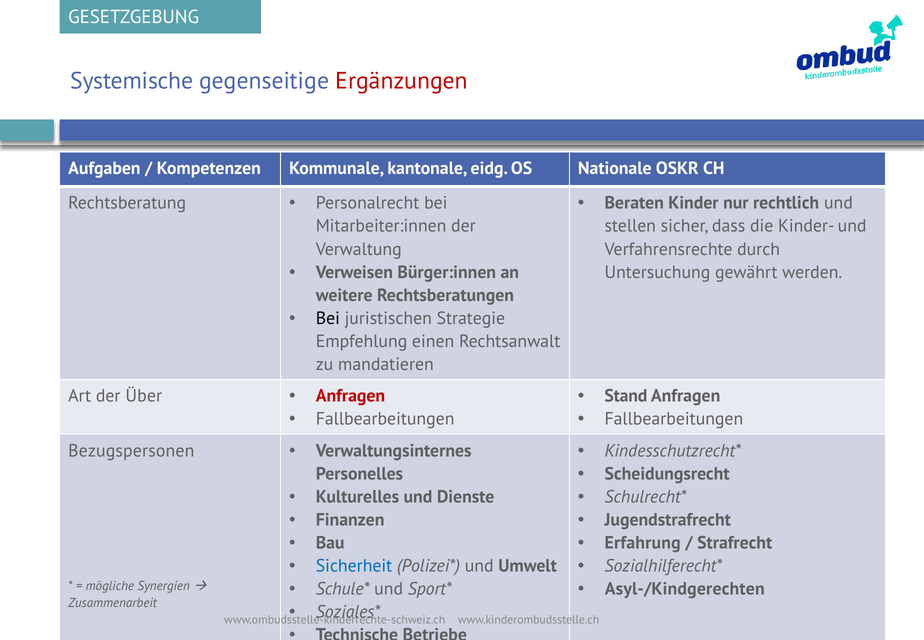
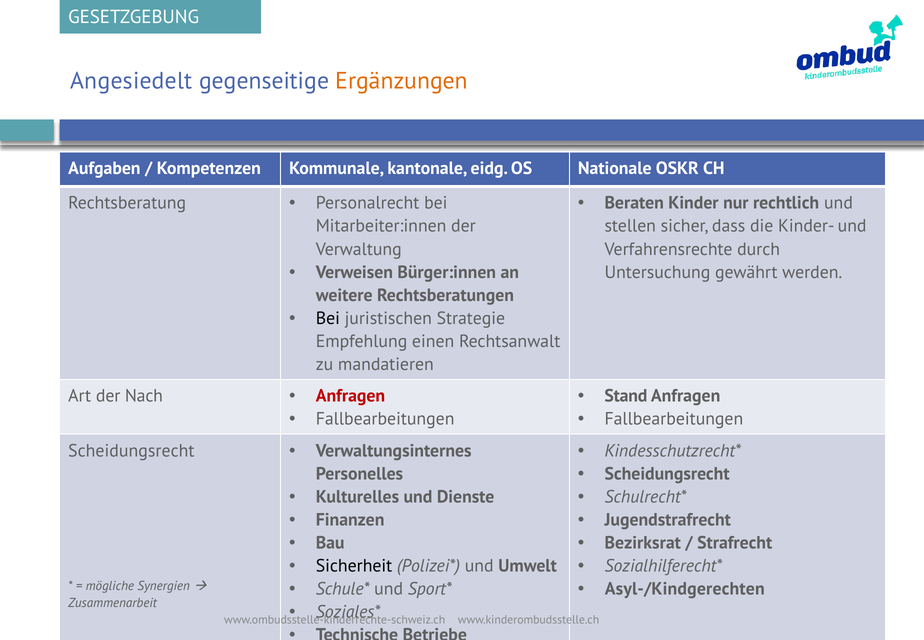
Systemische: Systemische -> Angesiedelt
Ergänzungen colour: red -> orange
Über: Über -> Nach
Bezugspersonen at (131, 450): Bezugspersonen -> Scheidungsrecht
Erfahrung: Erfahrung -> Bezirksrat
Sicherheit colour: blue -> black
